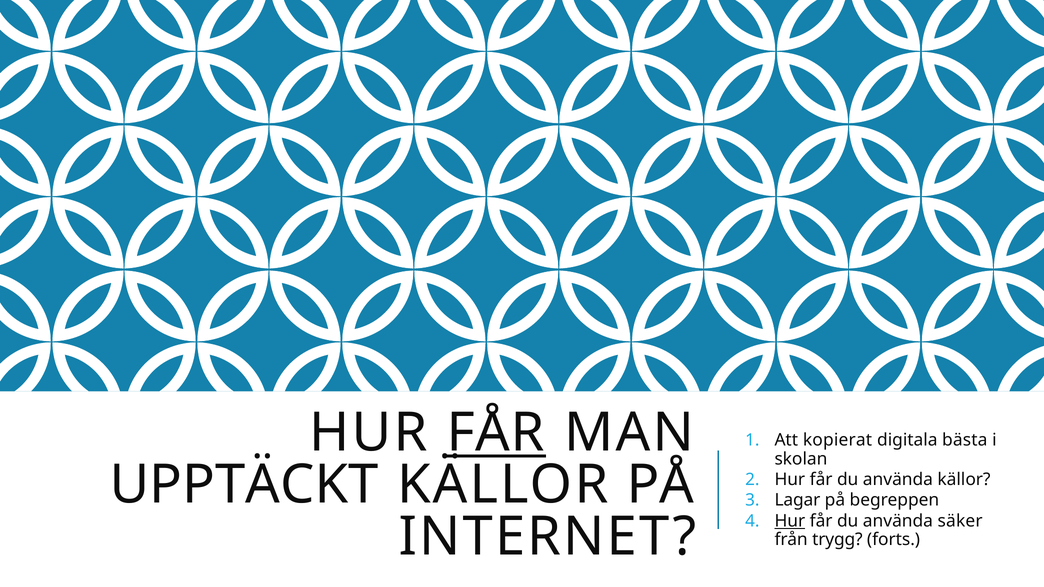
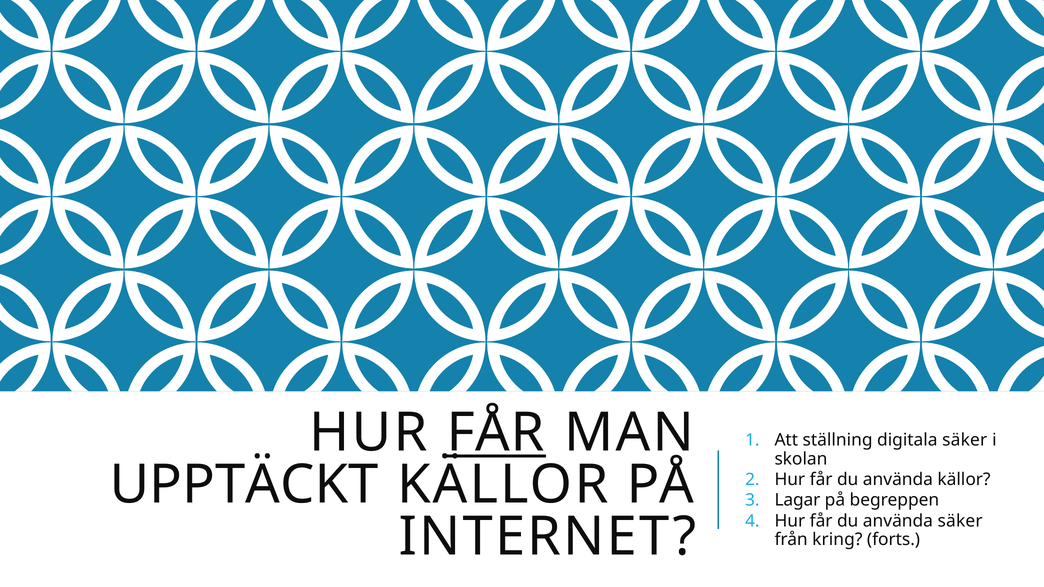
kopierat: kopierat -> ställning
digitala bästa: bästa -> säker
Hur at (790, 521) underline: present -> none
trygg: trygg -> kring
